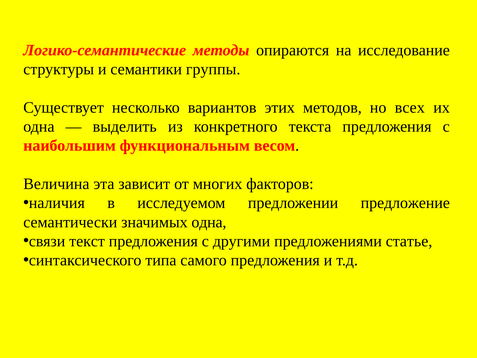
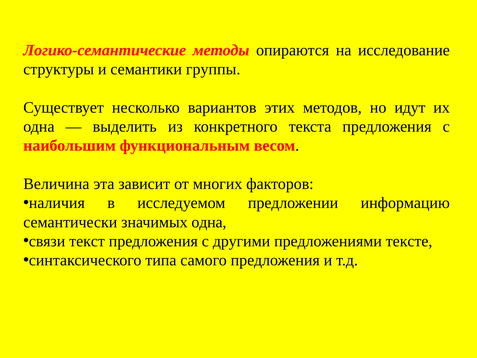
всех: всех -> идут
предложение: предложение -> информацию
статье: статье -> тексте
